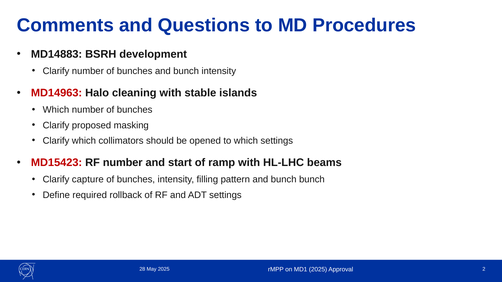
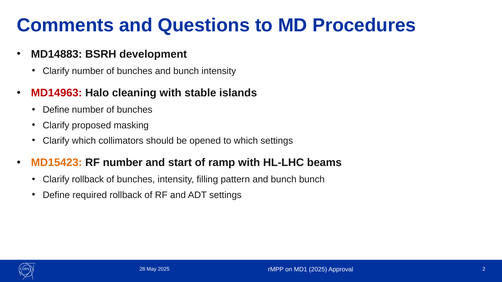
Which at (56, 110): Which -> Define
MD15423 colour: red -> orange
Clarify capture: capture -> rollback
